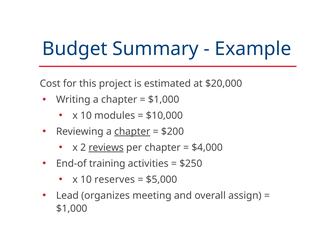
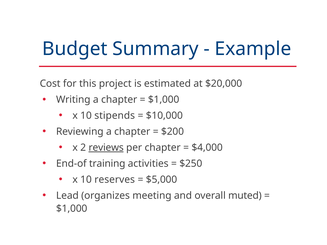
modules: modules -> stipends
chapter at (132, 132) underline: present -> none
assign: assign -> muted
